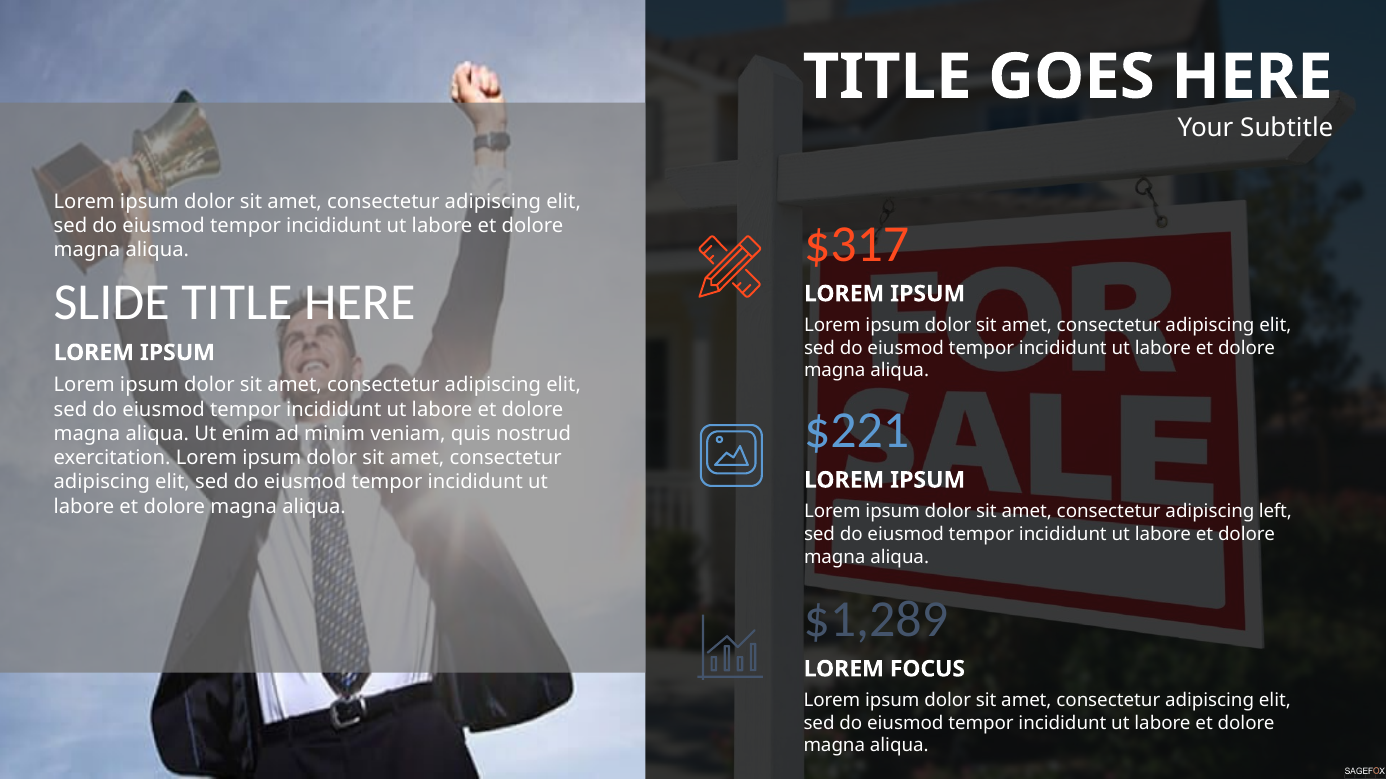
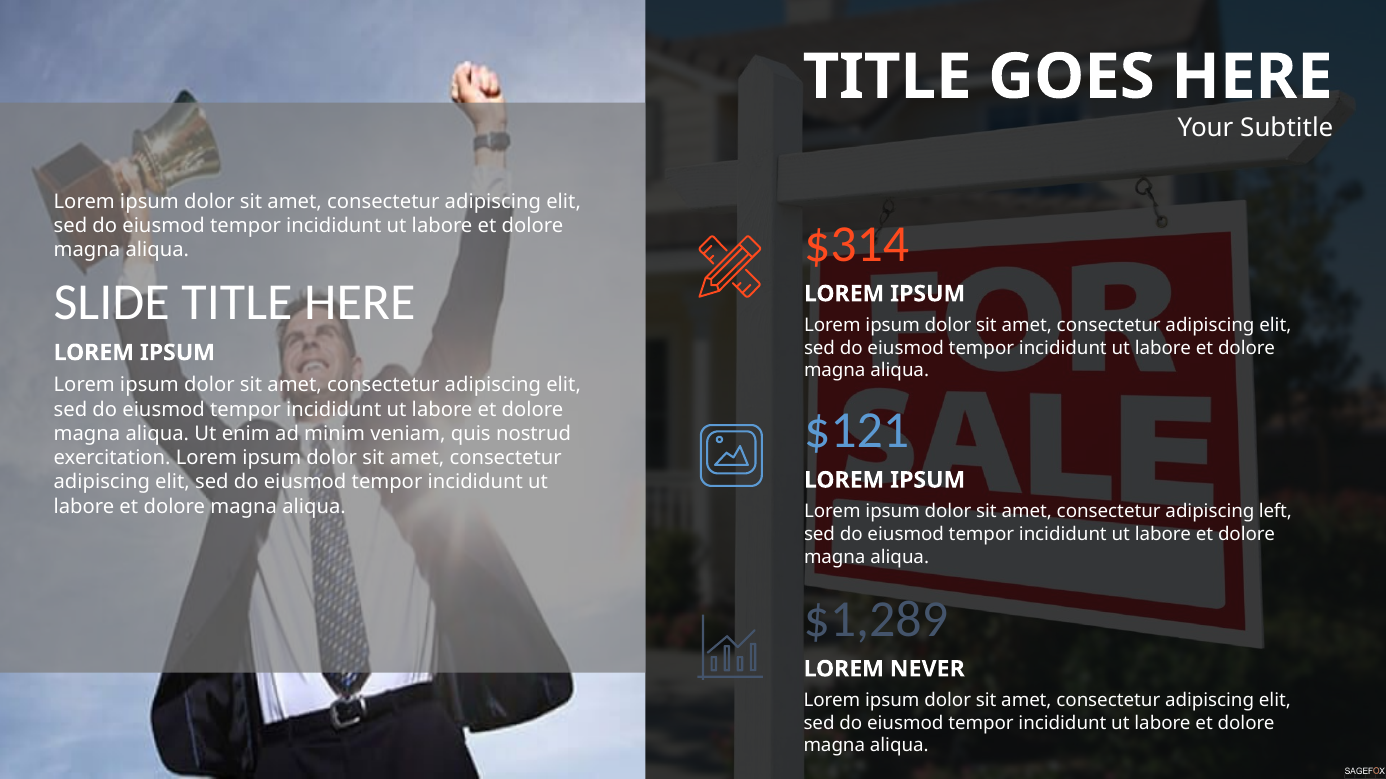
$317: $317 -> $314
$221: $221 -> $121
FOCUS: FOCUS -> NEVER
